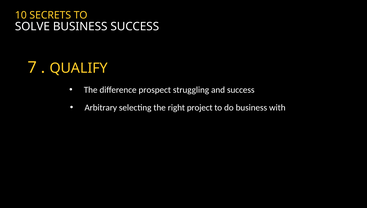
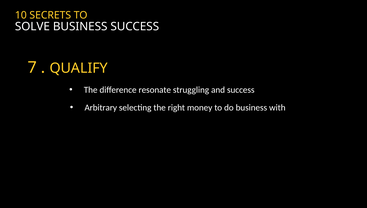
prospect: prospect -> resonate
project: project -> money
